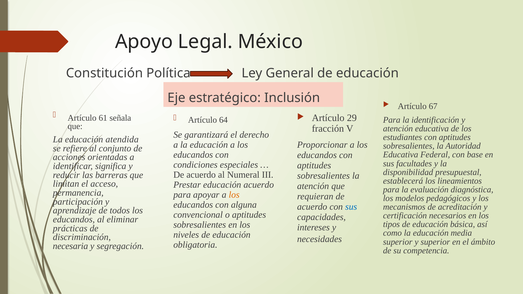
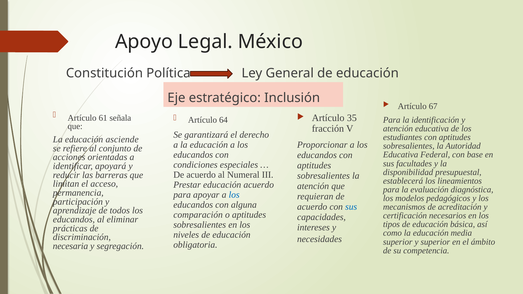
29: 29 -> 35
atendida: atendida -> asciende
significa: significa -> apoyará
los at (234, 195) colour: orange -> blue
convencional: convencional -> comparación
